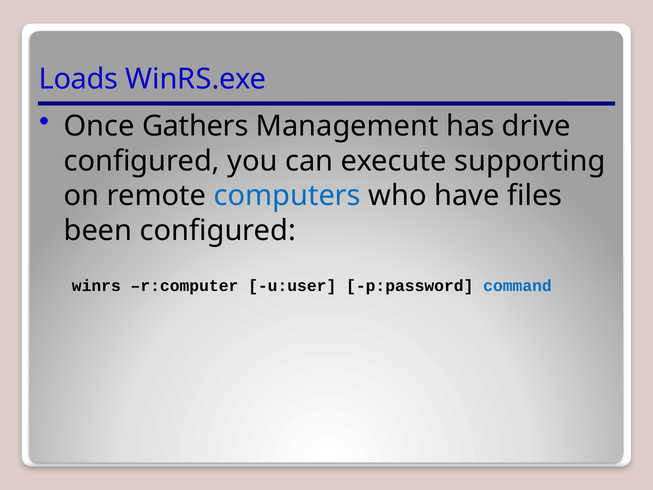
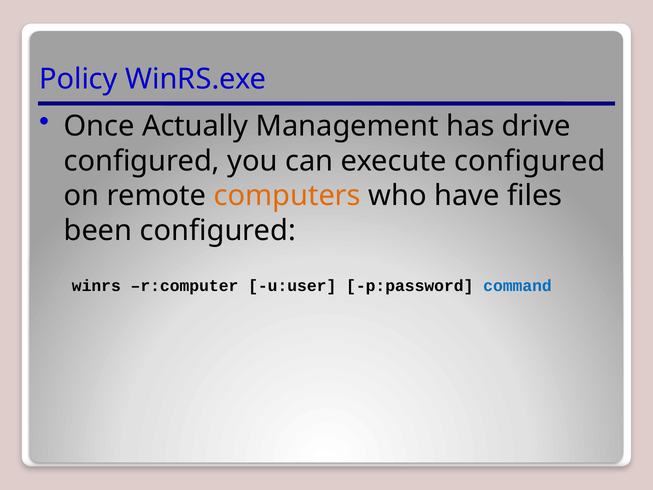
Loads: Loads -> Policy
Gathers: Gathers -> Actually
execute supporting: supporting -> configured
computers colour: blue -> orange
